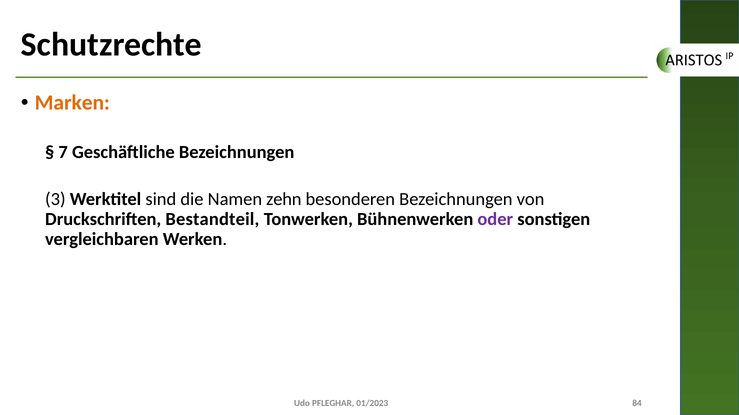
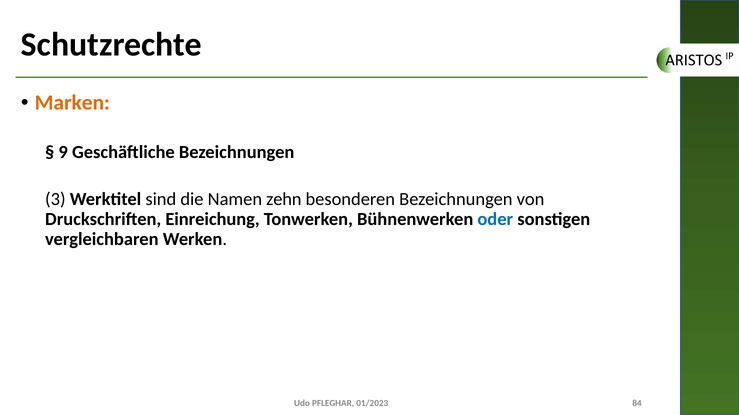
7: 7 -> 9
Bestandteil: Bestandteil -> Einreichung
oder colour: purple -> blue
